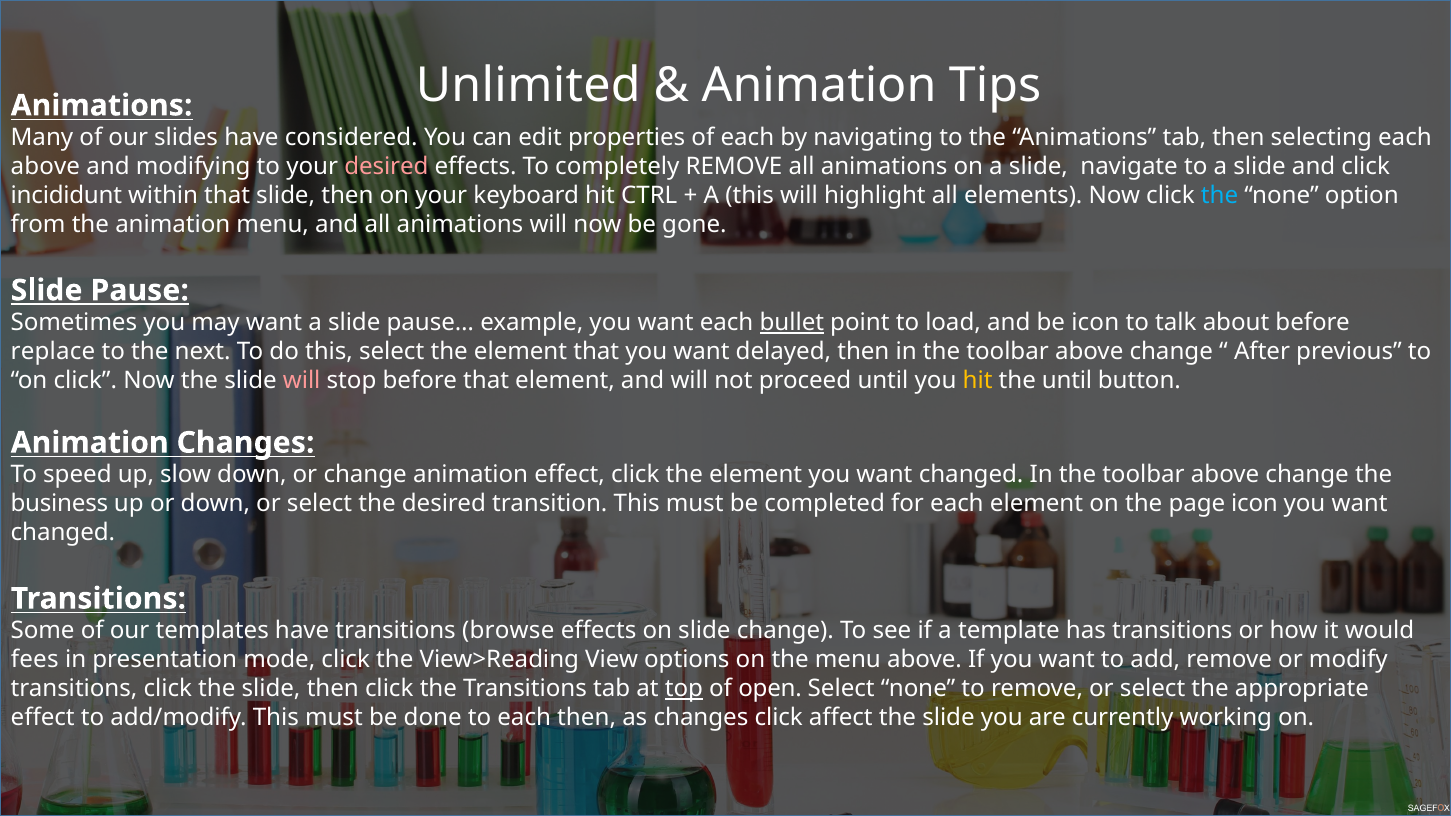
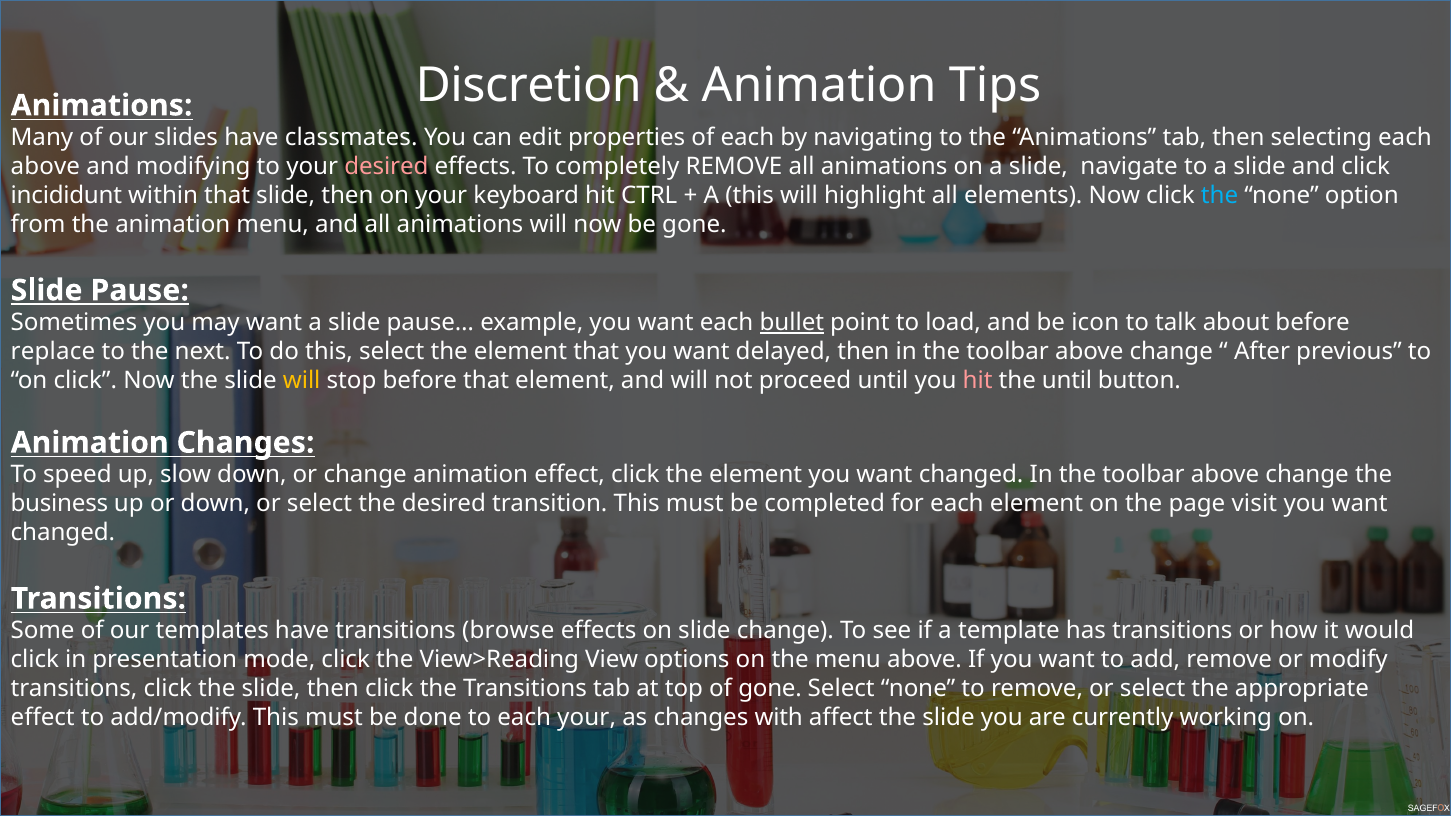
Unlimited: Unlimited -> Discretion
considered: considered -> classmates
will at (302, 381) colour: pink -> yellow
hit at (978, 381) colour: yellow -> pink
page icon: icon -> visit
fees at (35, 660): fees -> click
top underline: present -> none
of open: open -> gone
each then: then -> your
changes click: click -> with
